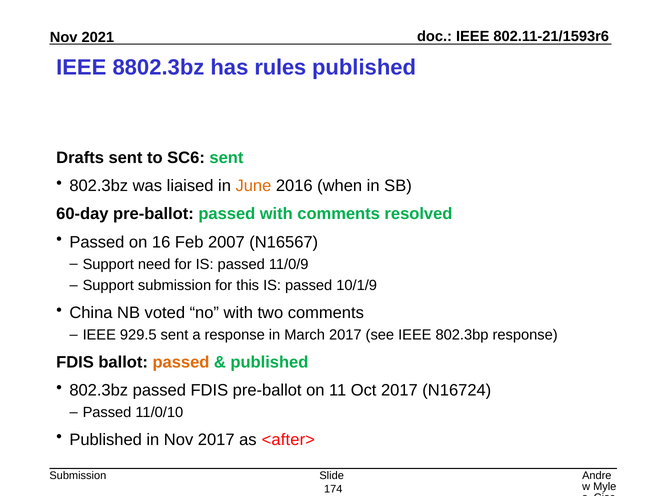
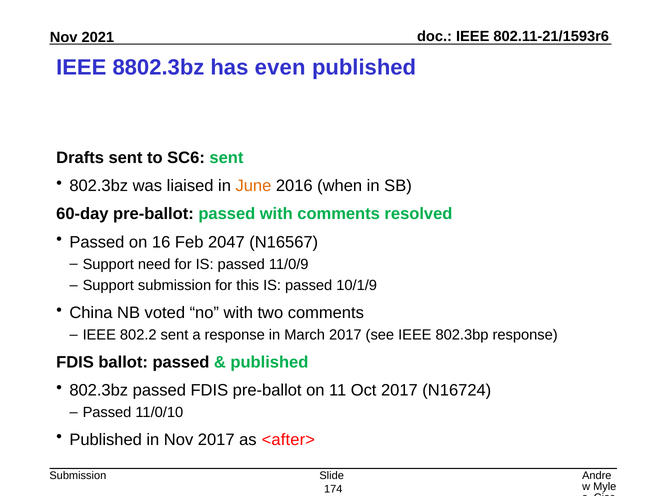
rules: rules -> even
2007: 2007 -> 2047
929.5: 929.5 -> 802.2
passed at (181, 362) colour: orange -> black
